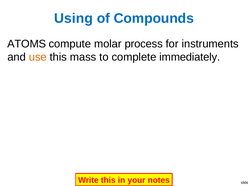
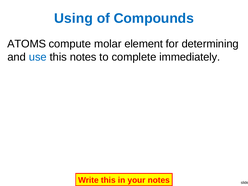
process: process -> element
instruments: instruments -> determining
use colour: orange -> blue
this mass: mass -> notes
